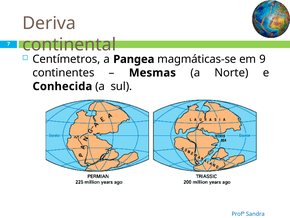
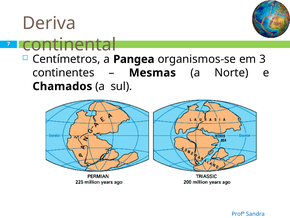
magmáticas-se: magmáticas-se -> organismos-se
9: 9 -> 3
Conhecida: Conhecida -> Chamados
